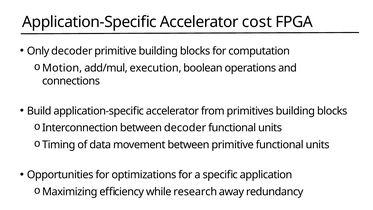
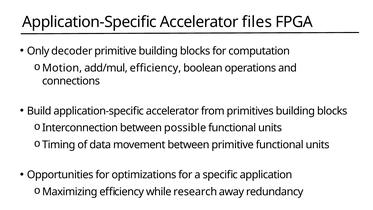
cost: cost -> files
add/mul execution: execution -> efficiency
between decoder: decoder -> possible
